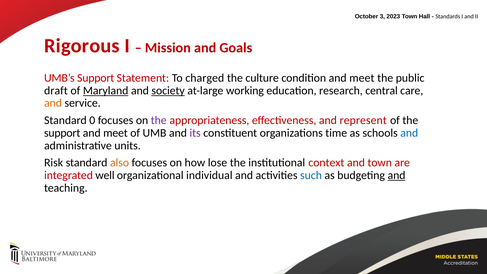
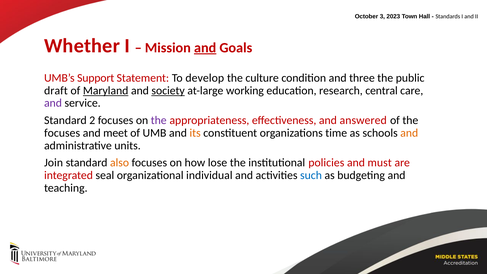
Rigorous: Rigorous -> Whether
and at (205, 48) underline: none -> present
charged: charged -> develop
condition and meet: meet -> three
and at (53, 103) colour: orange -> purple
0: 0 -> 2
represent: represent -> answered
support at (62, 133): support -> focuses
its colour: purple -> orange
and at (409, 133) colour: blue -> orange
Risk: Risk -> Join
context: context -> policies
and town: town -> must
well: well -> seal
and at (397, 175) underline: present -> none
